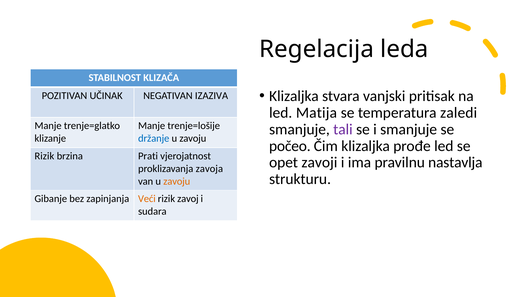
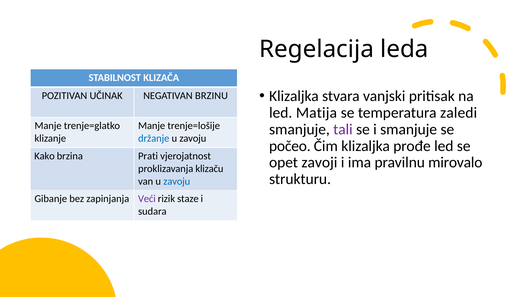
IZAZIVA: IZAZIVA -> BRZINU
Rizik at (44, 156): Rizik -> Kako
nastavlja: nastavlja -> mirovalo
zavoja: zavoja -> klizaču
zavoju at (177, 181) colour: orange -> blue
Veći colour: orange -> purple
zavoj: zavoj -> staze
